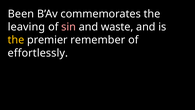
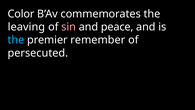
Been: Been -> Color
waste: waste -> peace
the at (16, 40) colour: yellow -> light blue
effortlessly: effortlessly -> persecuted
